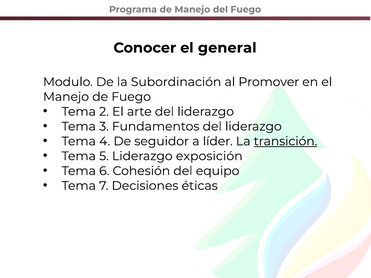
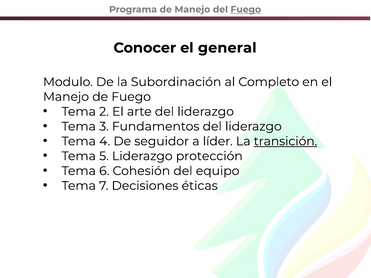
Fuego at (246, 9) underline: none -> present
Promover: Promover -> Completo
exposición: exposición -> protección
